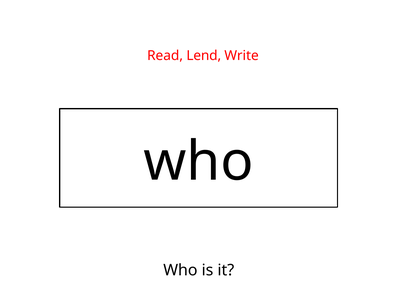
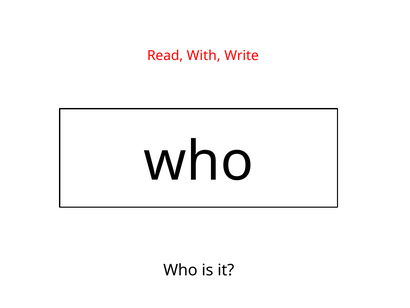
Lend: Lend -> With
